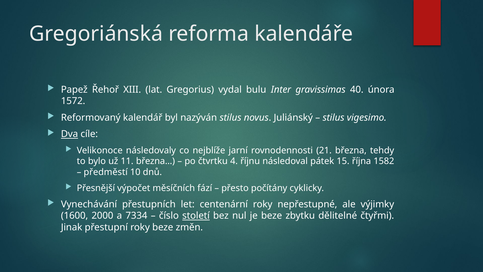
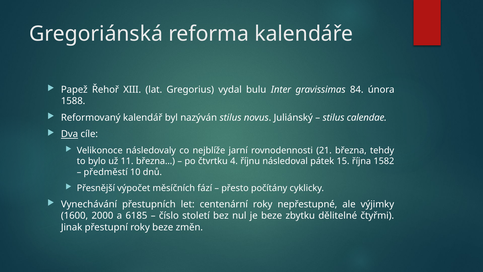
40: 40 -> 84
1572: 1572 -> 1588
vigesimo: vigesimo -> calendae
7334: 7334 -> 6185
století underline: present -> none
